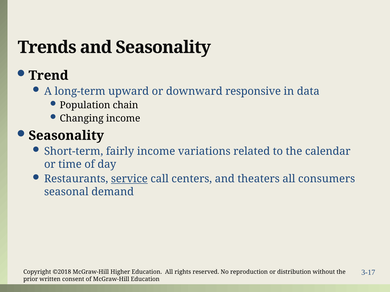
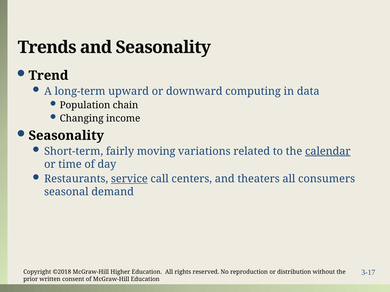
responsive: responsive -> computing
fairly income: income -> moving
calendar underline: none -> present
